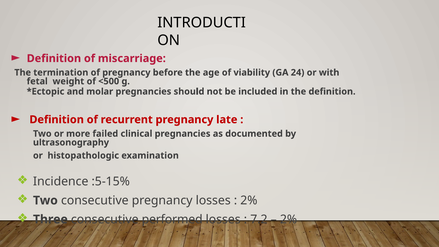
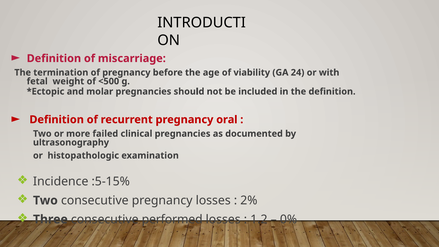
late: late -> oral
7.2: 7.2 -> 1.2
2% at (289, 219): 2% -> 0%
